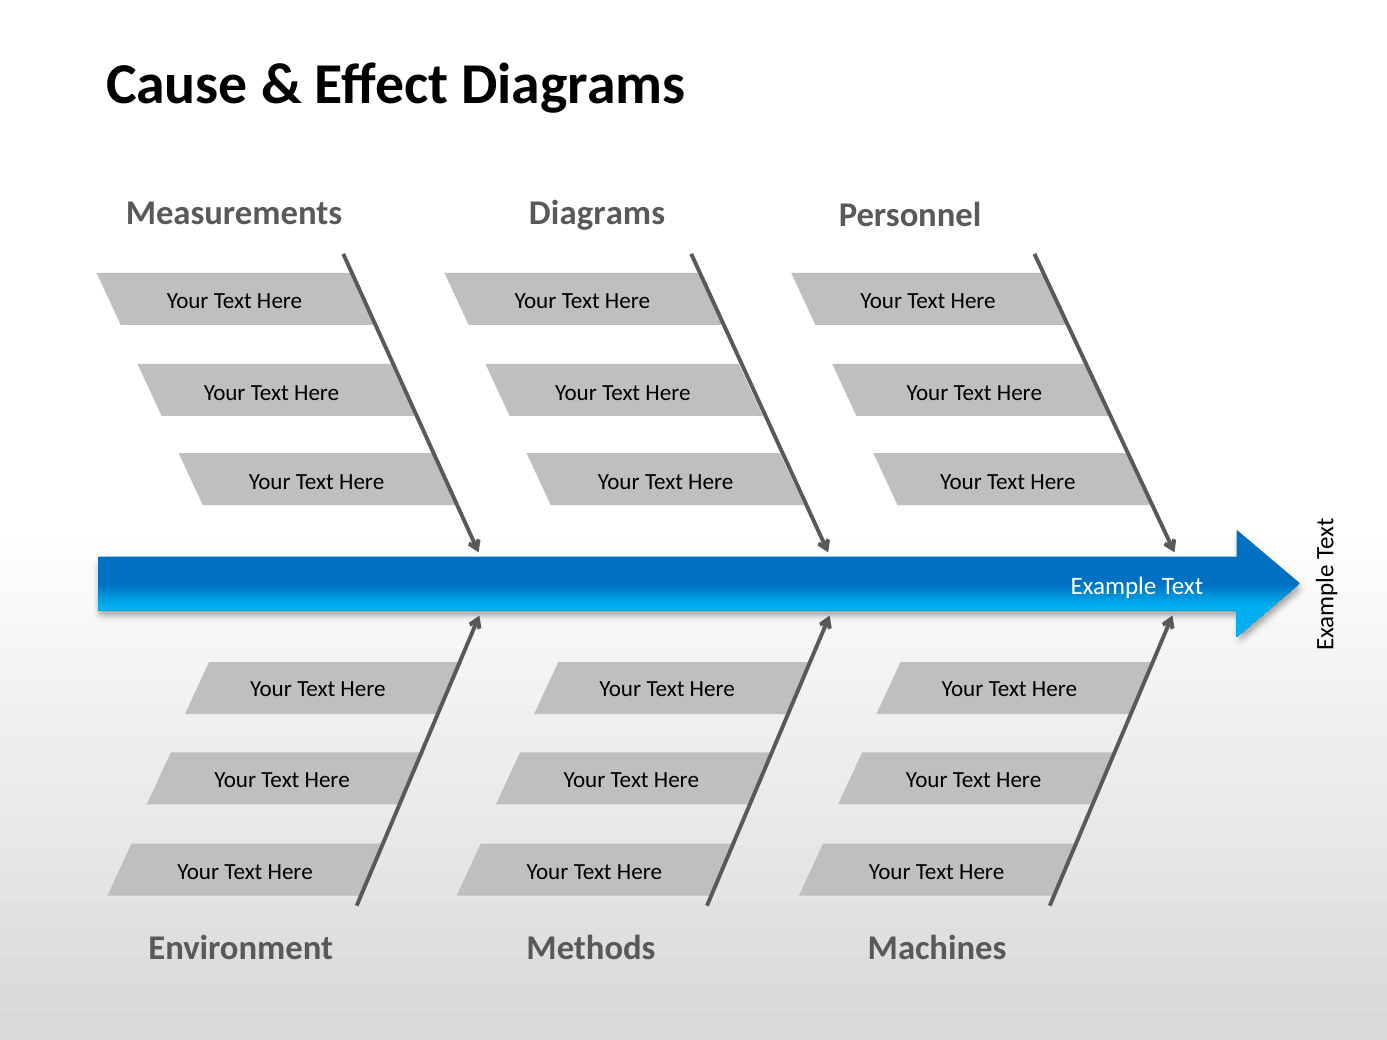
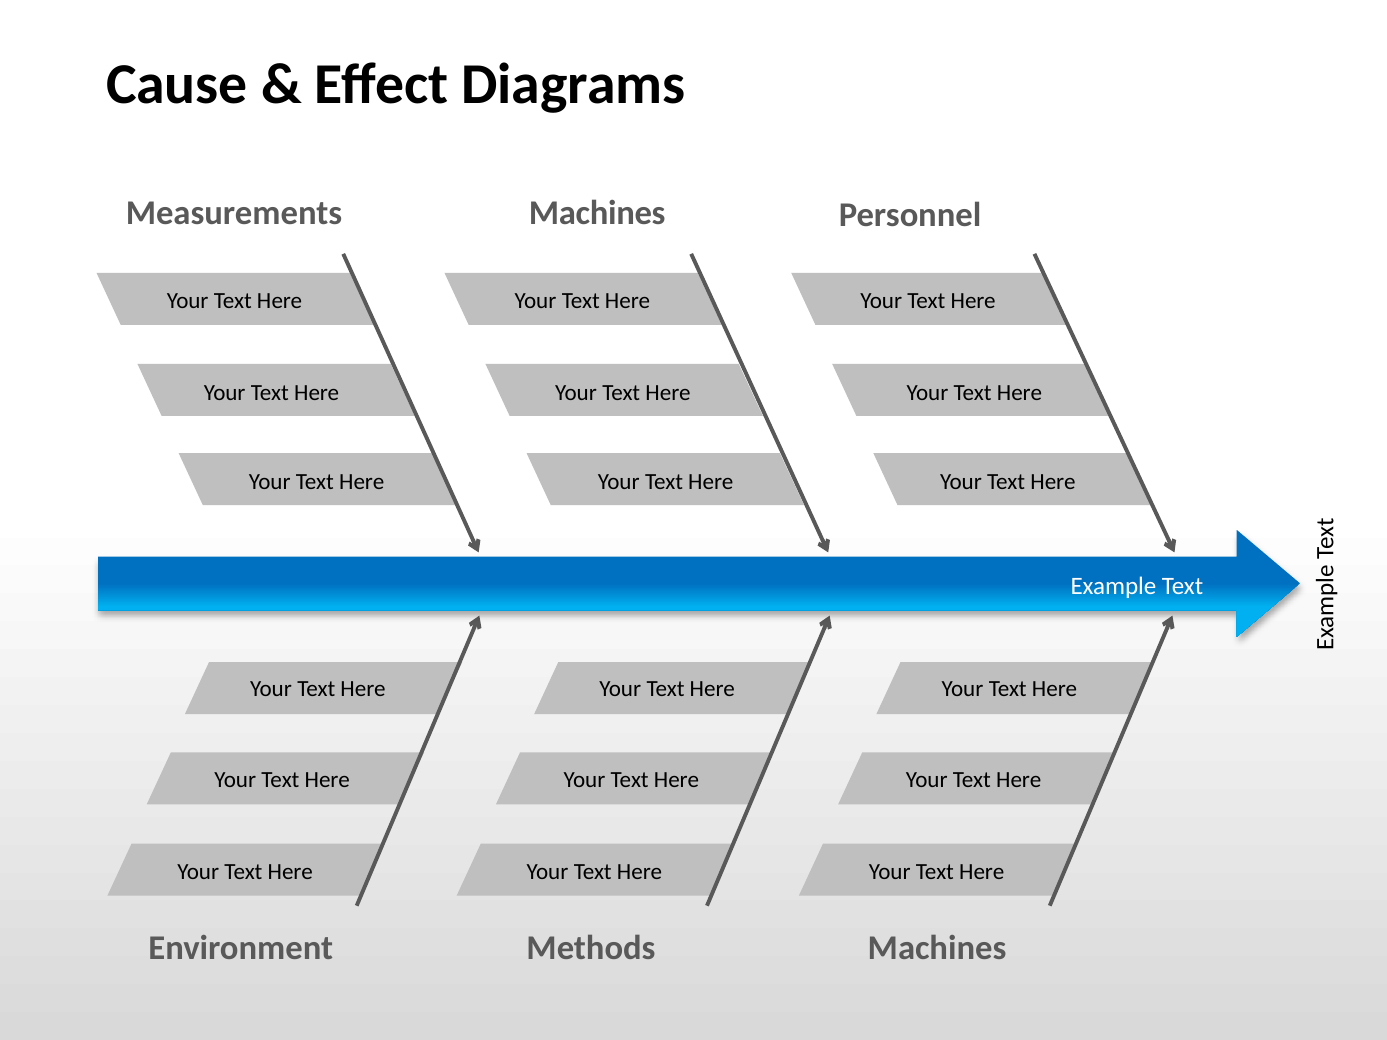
Diagrams at (597, 213): Diagrams -> Machines
